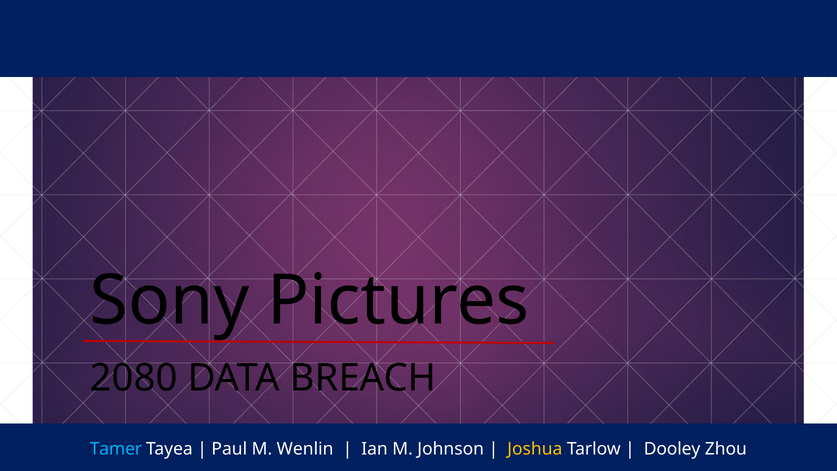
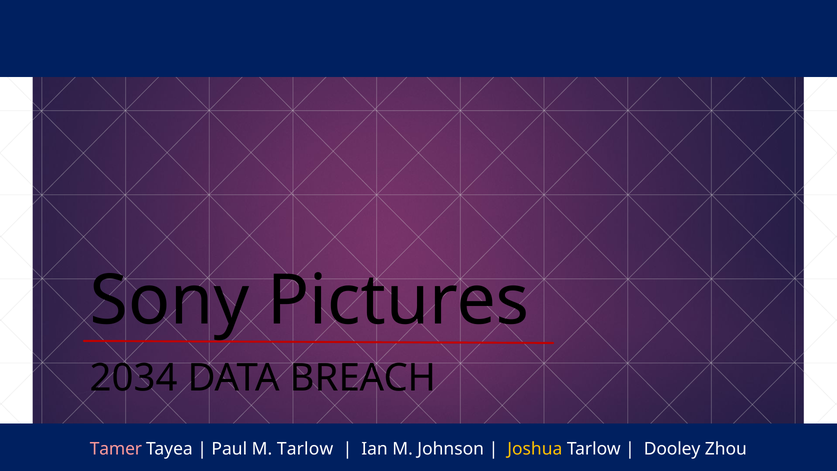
2080: 2080 -> 2034
Tamer colour: light blue -> pink
M Wenlin: Wenlin -> Tarlow
